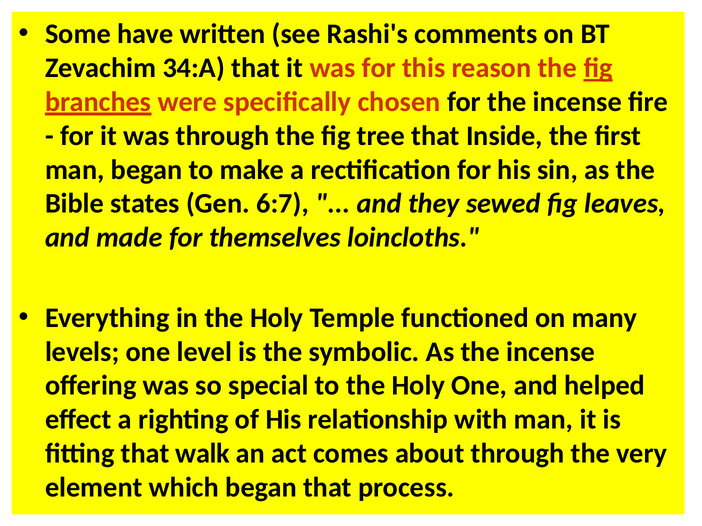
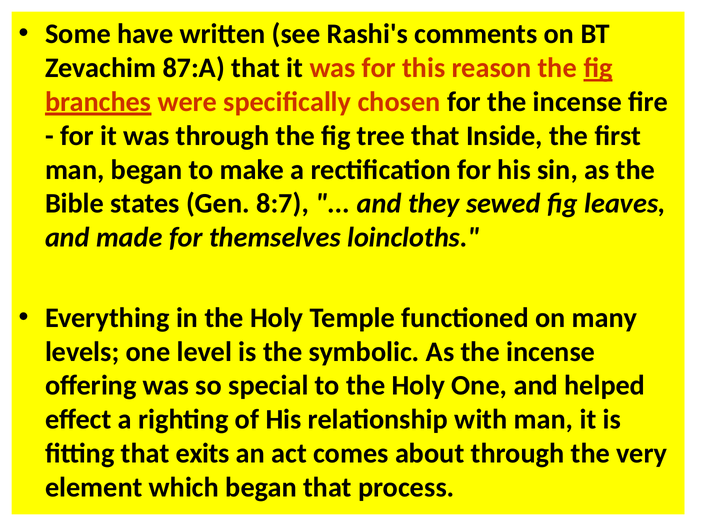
34:A: 34:A -> 87:A
6:7: 6:7 -> 8:7
walk: walk -> exits
